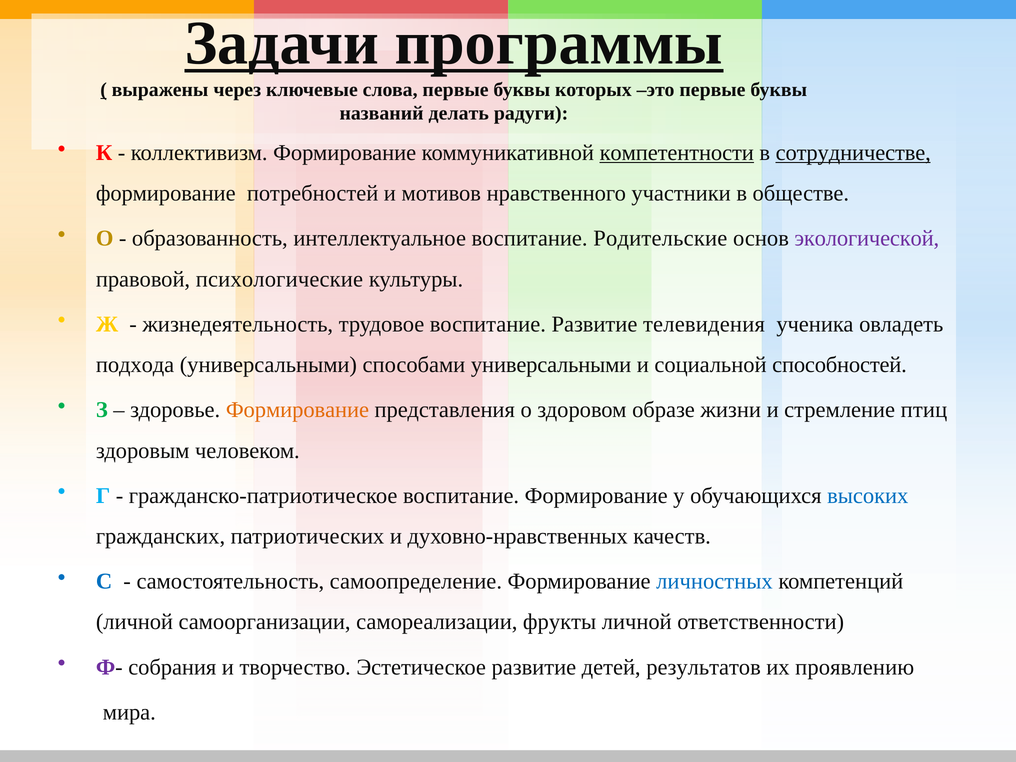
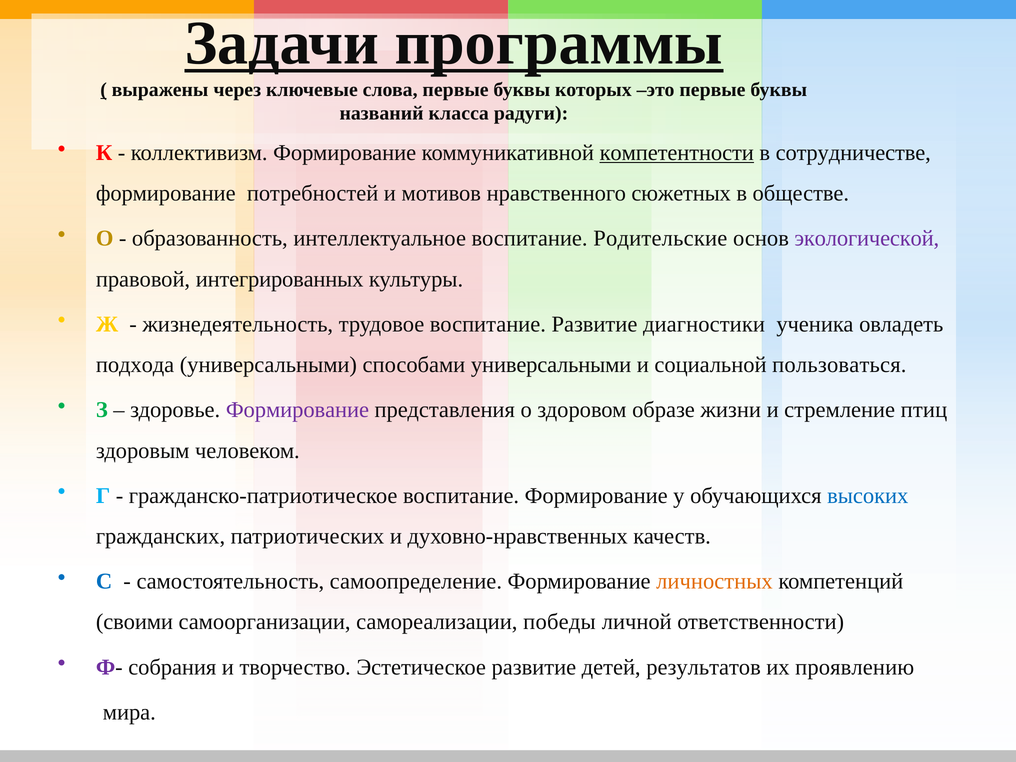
делать: делать -> класса
сотрудничестве underline: present -> none
участники: участники -> сюжетных
психологические: психологические -> интегрированных
телевидения: телевидения -> диагностики
способностей: способностей -> пользоваться
Формирование at (297, 410) colour: orange -> purple
личностных colour: blue -> orange
личной at (134, 622): личной -> своими
фрукты: фрукты -> победы
